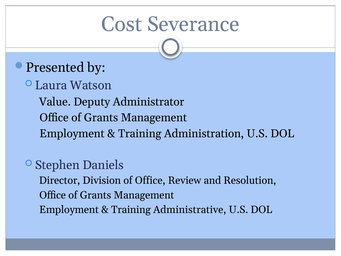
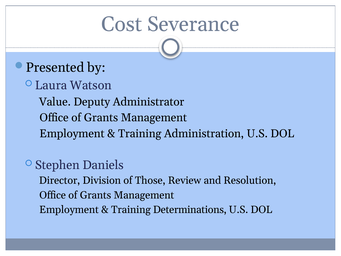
of Office: Office -> Those
Administrative: Administrative -> Determinations
